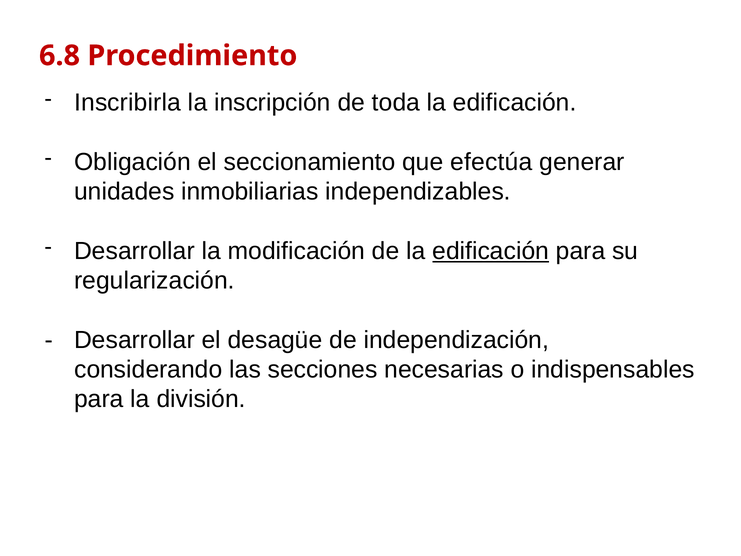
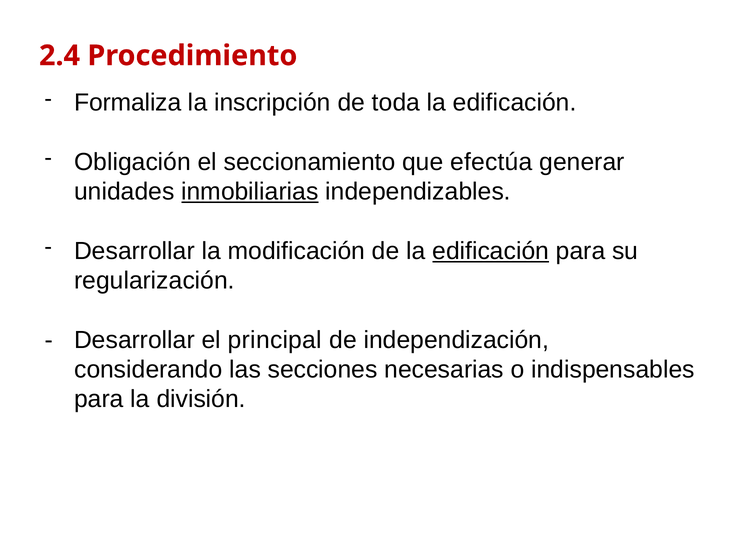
6.8: 6.8 -> 2.4
Inscribirla: Inscribirla -> Formaliza
inmobiliarias underline: none -> present
desagüe: desagüe -> principal
